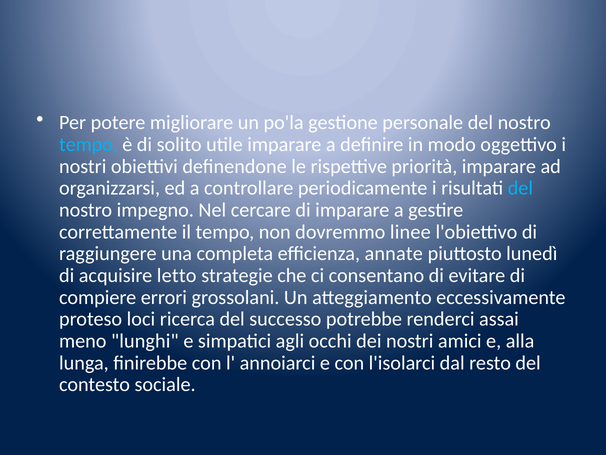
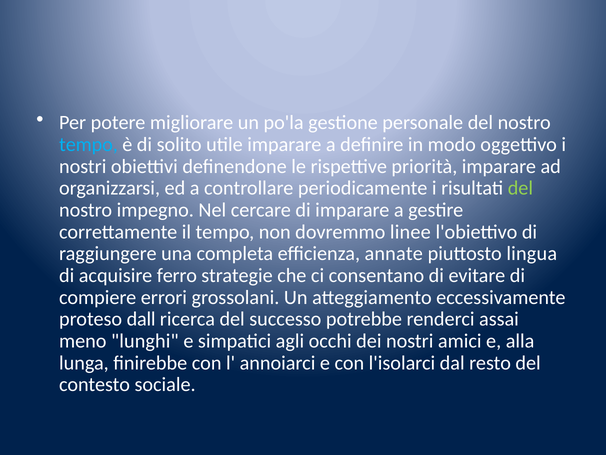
del at (520, 188) colour: light blue -> light green
lunedì: lunedì -> lingua
letto: letto -> ferro
loci: loci -> dall
